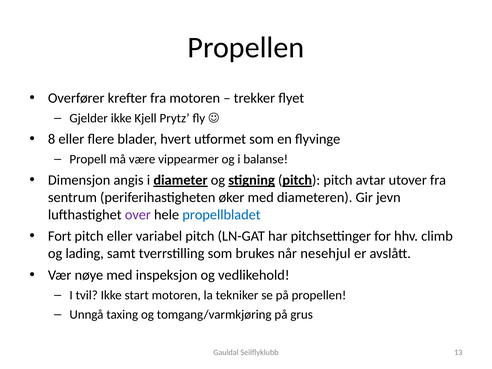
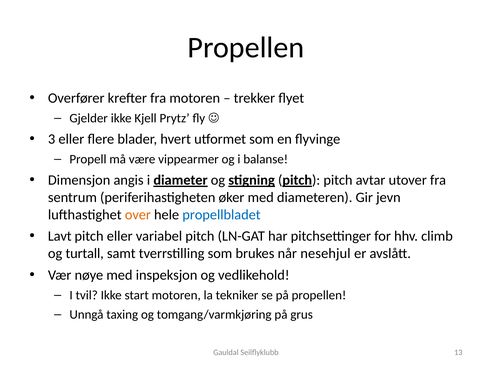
8: 8 -> 3
over colour: purple -> orange
Fort: Fort -> Lavt
lading: lading -> turtall
